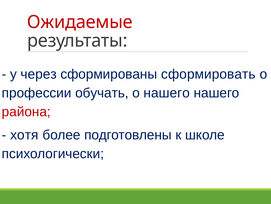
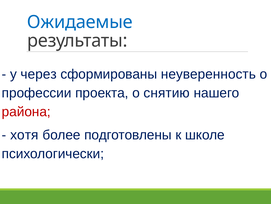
Ожидаемые colour: red -> blue
сформировать: сформировать -> неуверенность
обучать: обучать -> проекта
о нашего: нашего -> снятию
